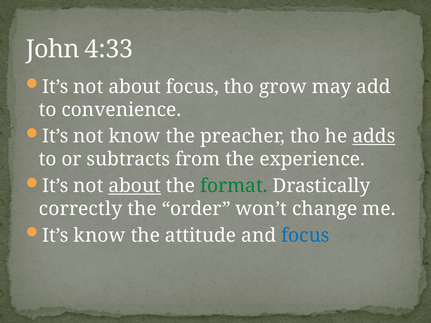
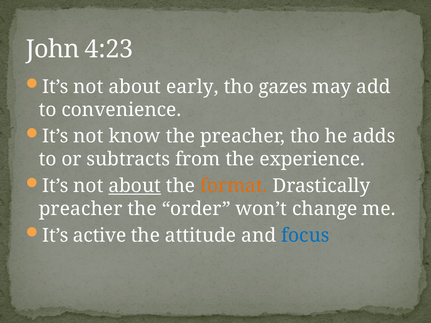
4:33: 4:33 -> 4:23
about focus: focus -> early
grow: grow -> gazes
adds underline: present -> none
format colour: green -> orange
correctly at (81, 209): correctly -> preacher
It’s know: know -> active
